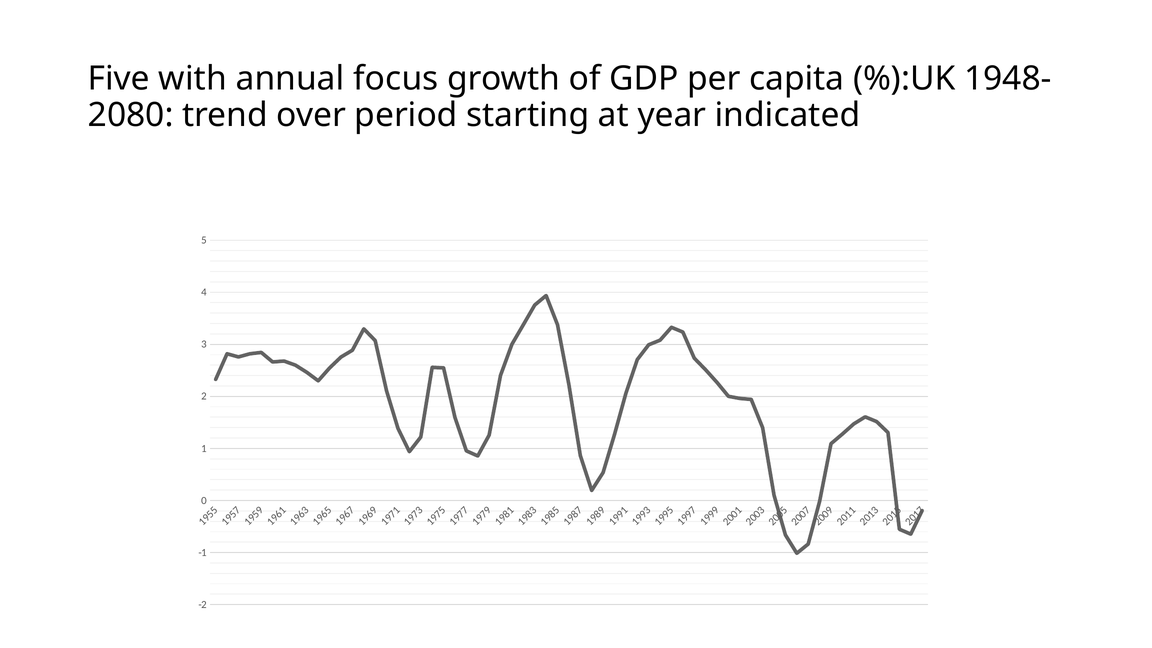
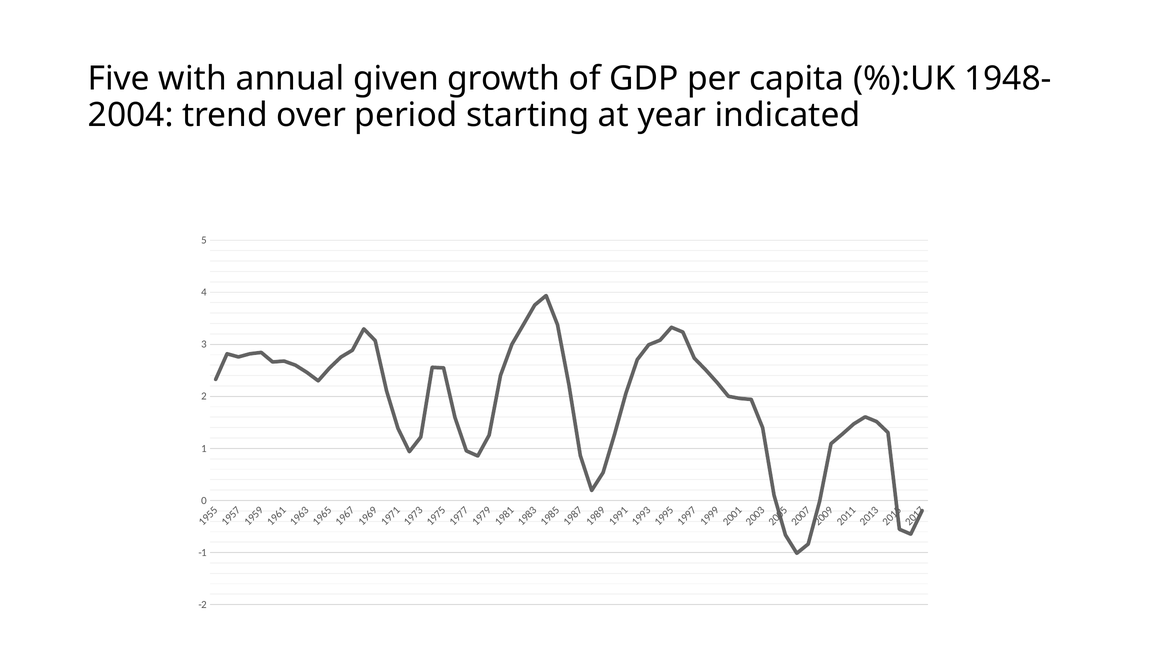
focus: focus -> given
2080: 2080 -> 2004
